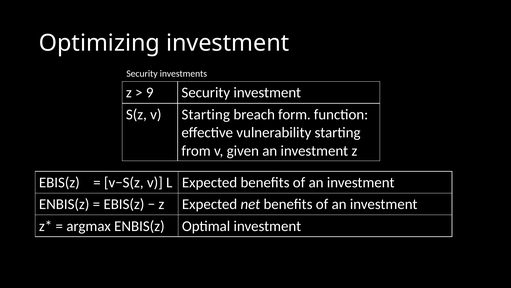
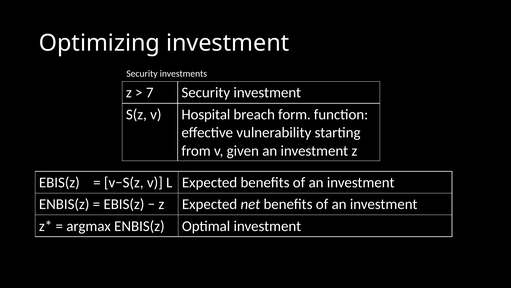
9: 9 -> 7
v Starting: Starting -> Hospital
